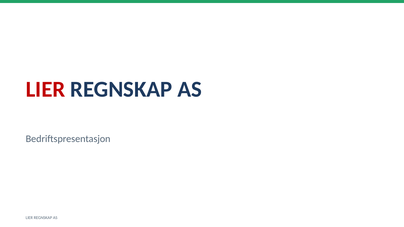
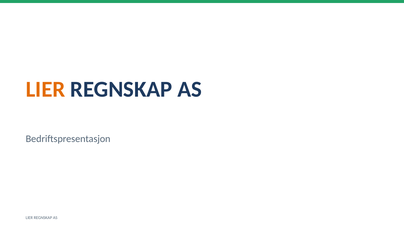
LIER at (45, 90) colour: red -> orange
